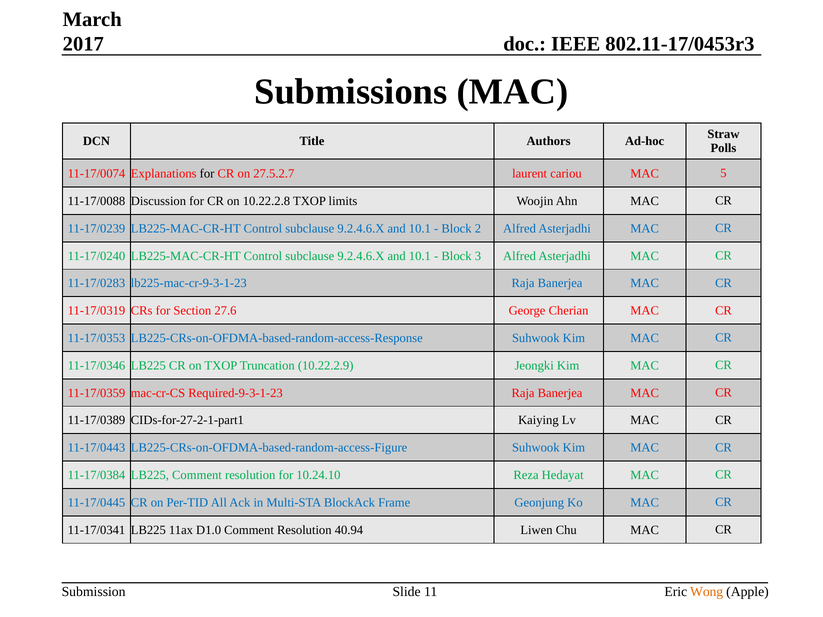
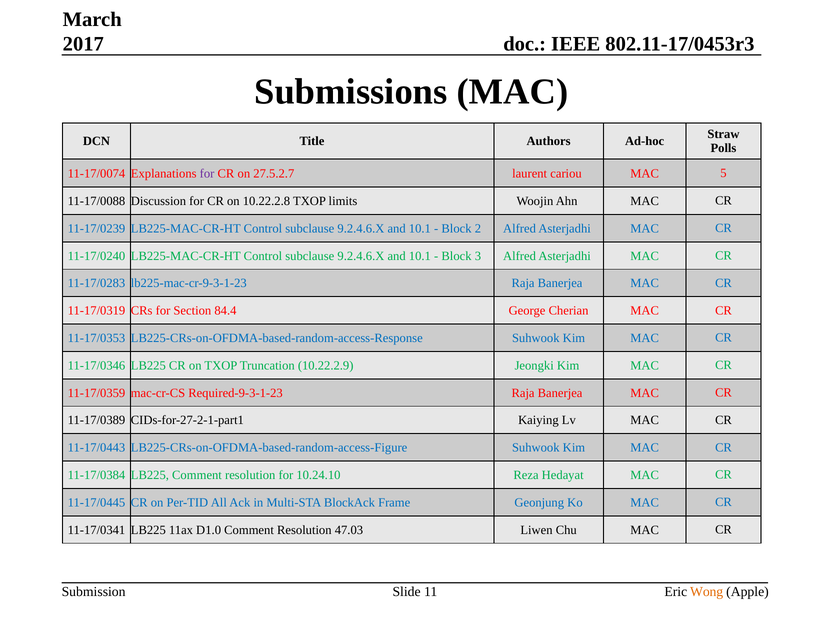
for at (207, 174) colour: black -> purple
27.6: 27.6 -> 84.4
40.94: 40.94 -> 47.03
